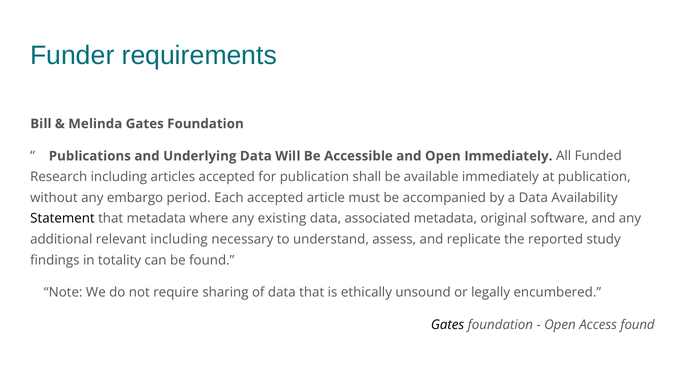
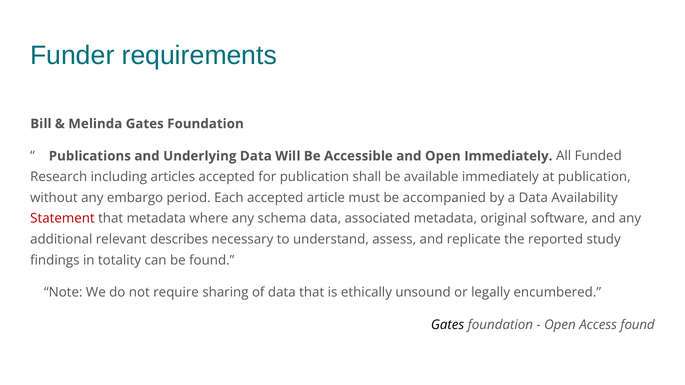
Statement colour: black -> red
existing: existing -> schema
relevant including: including -> describes
